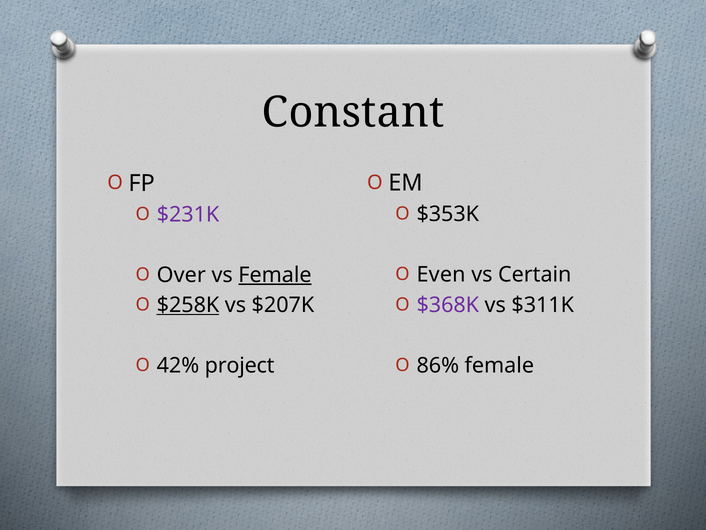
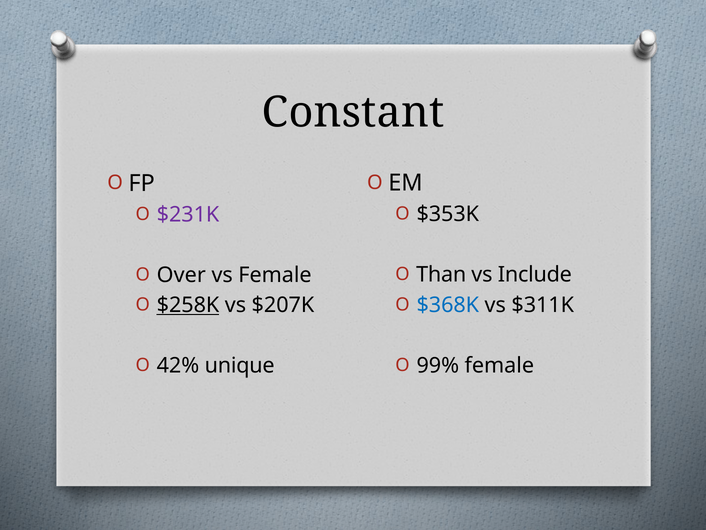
Even: Even -> Than
Certain: Certain -> Include
Female at (275, 275) underline: present -> none
$368K colour: purple -> blue
86%: 86% -> 99%
project: project -> unique
